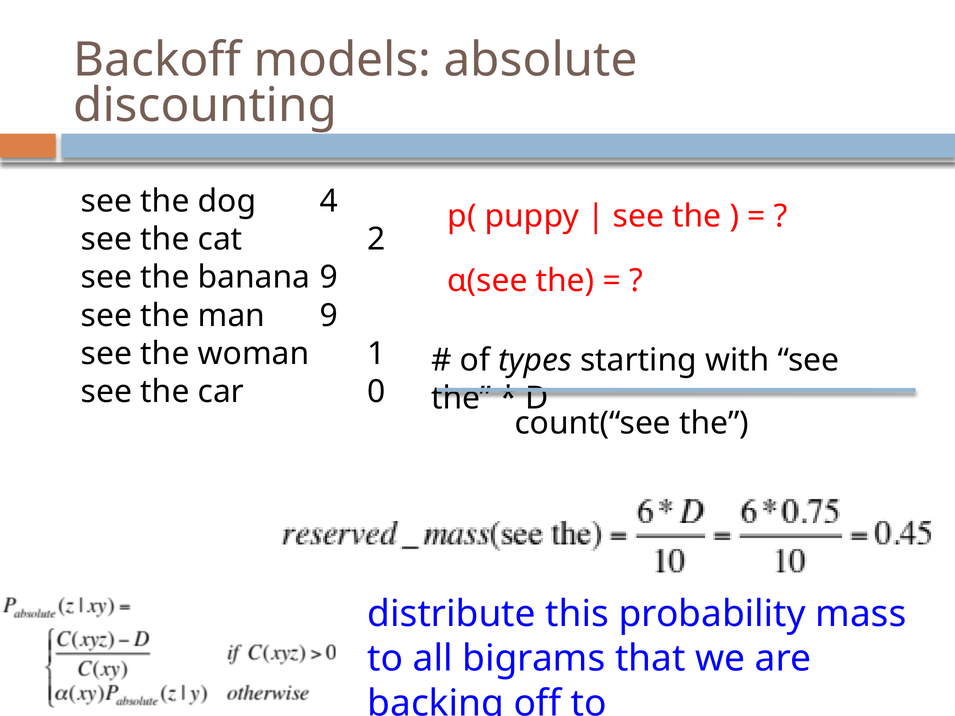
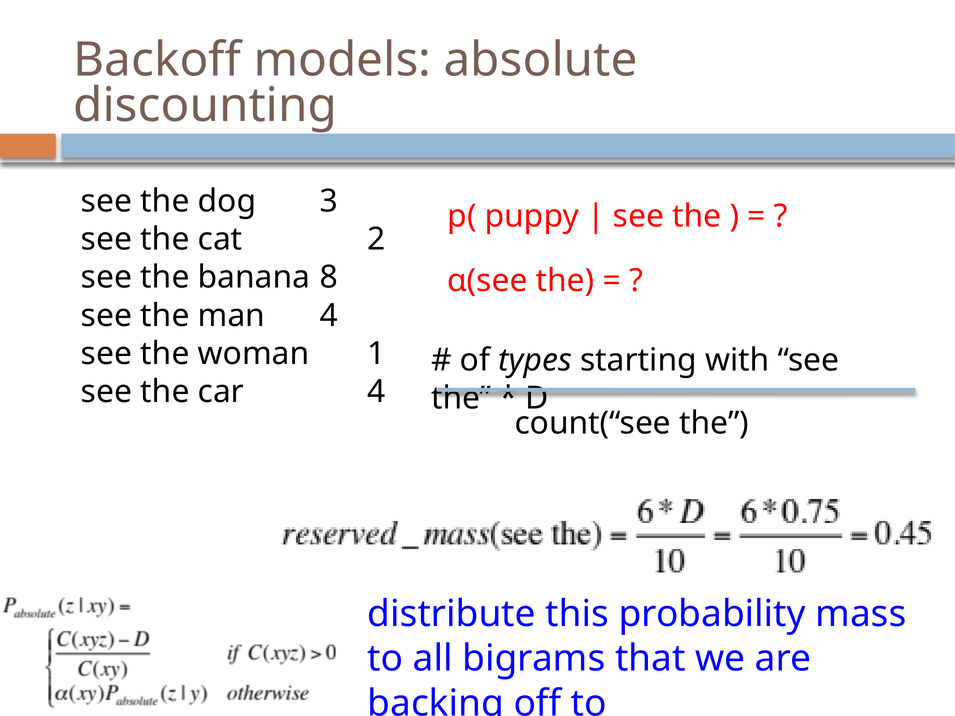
4: 4 -> 3
banana 9: 9 -> 8
man 9: 9 -> 4
car 0: 0 -> 4
